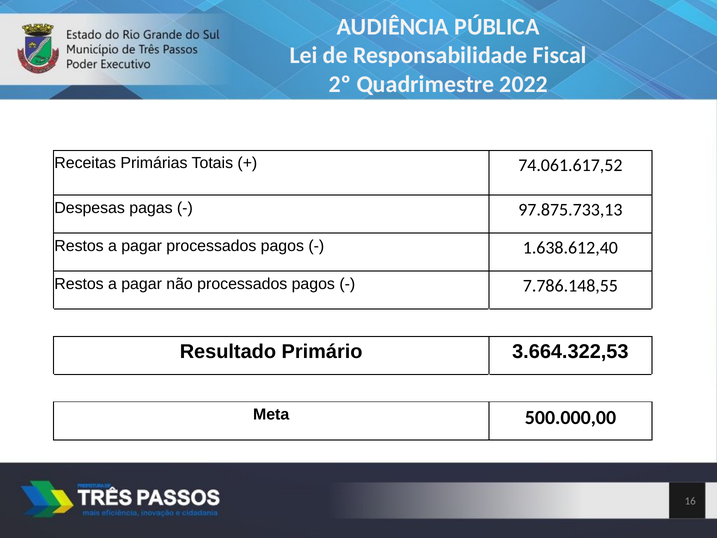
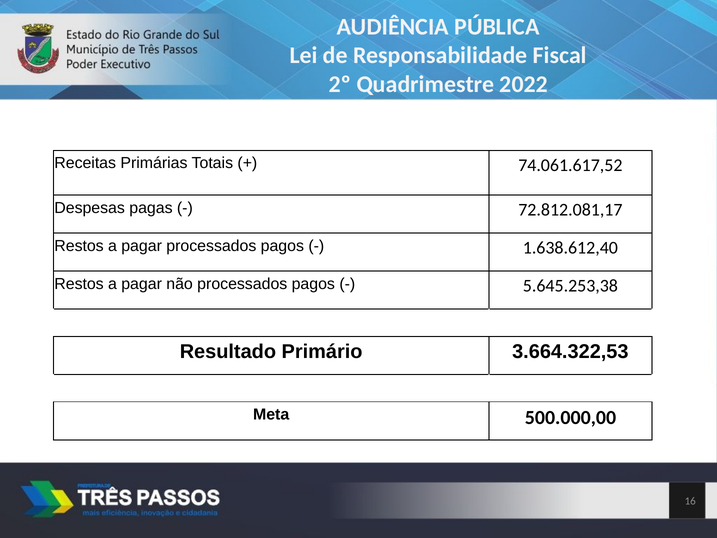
97.875.733,13: 97.875.733,13 -> 72.812.081,17
7.786.148,55: 7.786.148,55 -> 5.645.253,38
